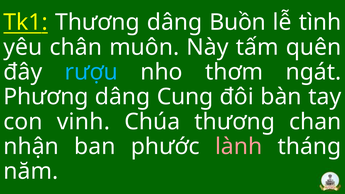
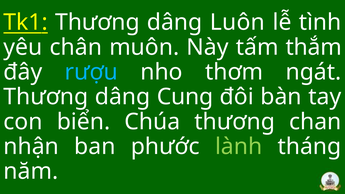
Buồn: Buồn -> Luôn
quên: quên -> thắm
Phương at (46, 97): Phương -> Thương
vinh: vinh -> biển
lành colour: pink -> light green
